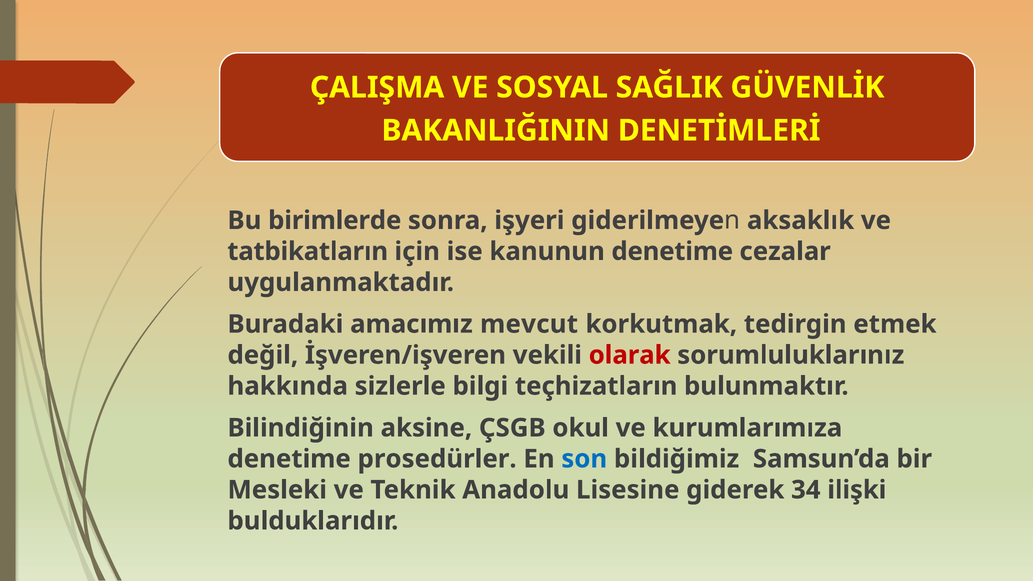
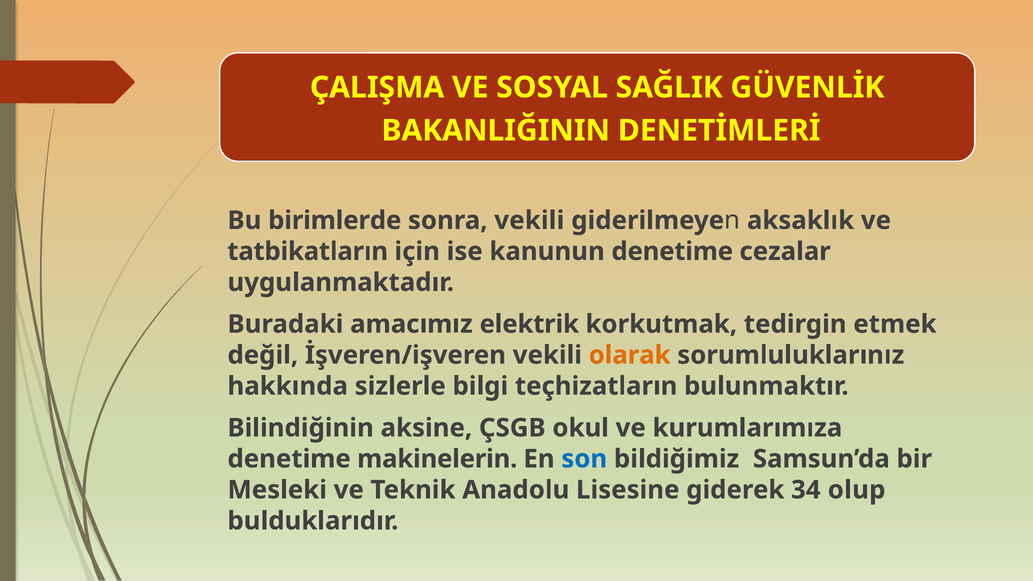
sonra işyeri: işyeri -> vekili
mevcut: mevcut -> elektrik
olarak colour: red -> orange
prosedürler: prosedürler -> makinelerin
ilişki: ilişki -> olup
